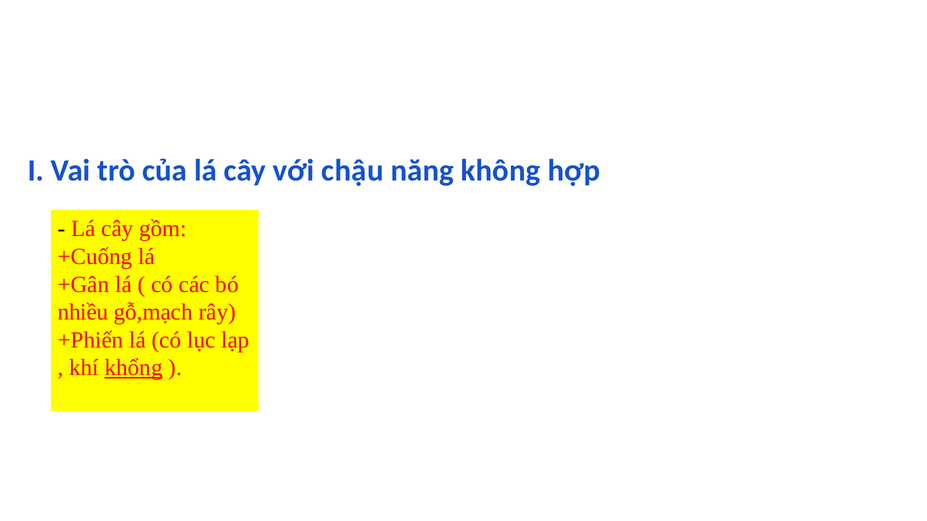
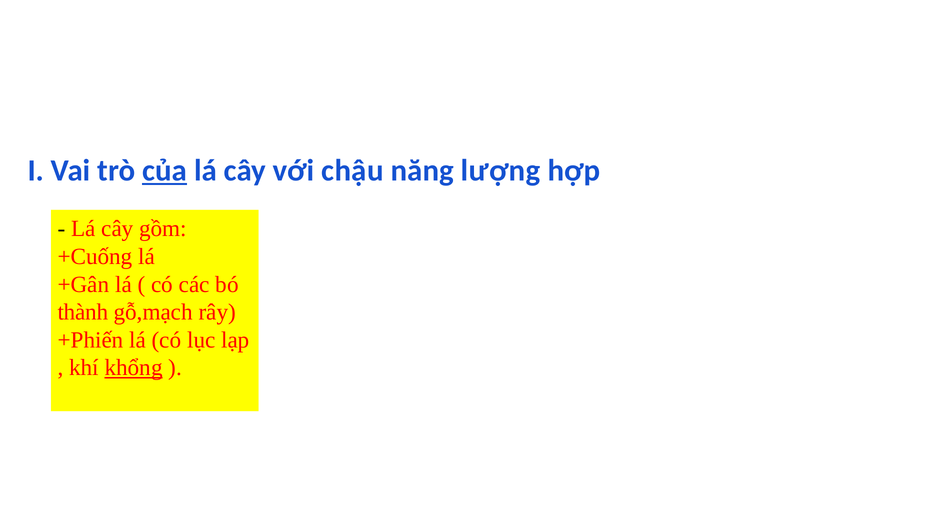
của underline: none -> present
không: không -> lượng
nhiều: nhiều -> thành
